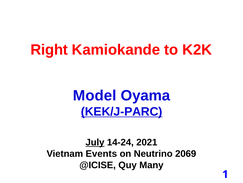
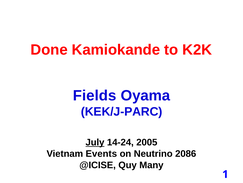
Right: Right -> Done
Model: Model -> Fields
KEK/J-PARC underline: present -> none
2021: 2021 -> 2005
2069: 2069 -> 2086
